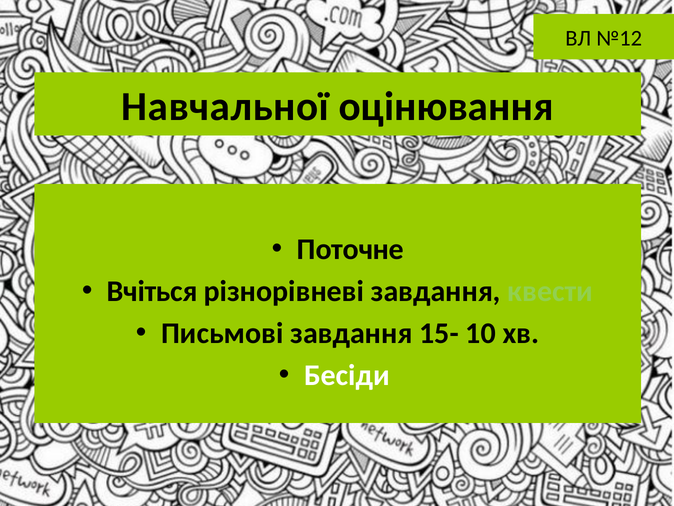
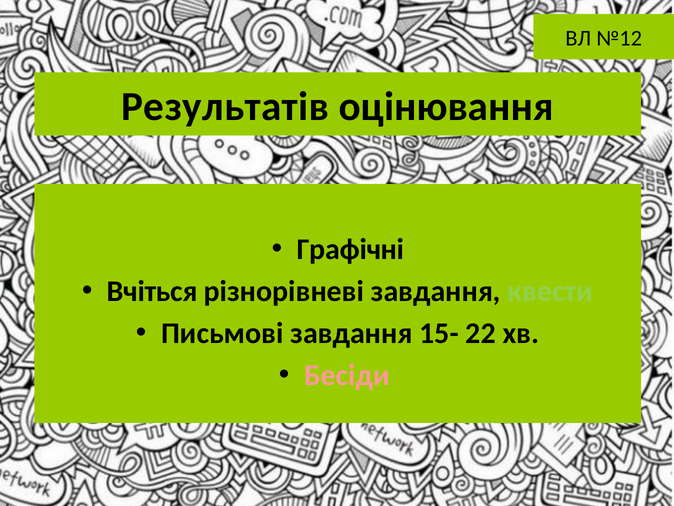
Навчальної: Навчальної -> Результатів
Поточне: Поточне -> Графічні
10: 10 -> 22
Бесіди colour: white -> pink
